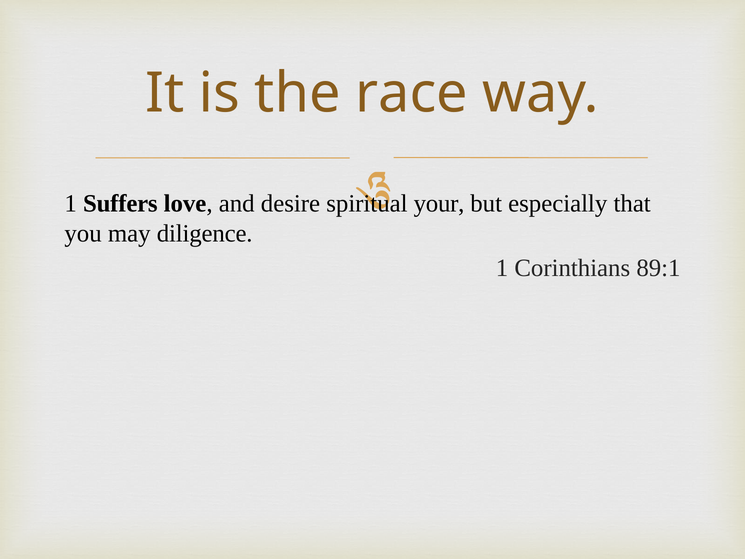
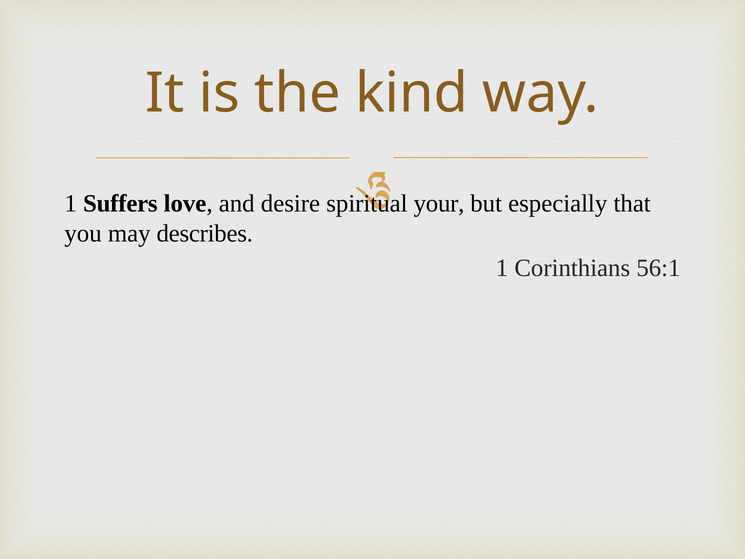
race: race -> kind
diligence: diligence -> describes
89:1: 89:1 -> 56:1
